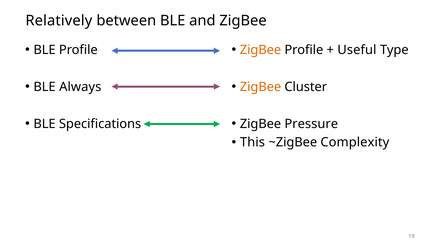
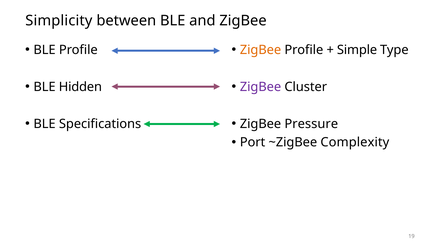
Relatively: Relatively -> Simplicity
Useful: Useful -> Simple
Always: Always -> Hidden
ZigBee at (261, 87) colour: orange -> purple
This: This -> Port
